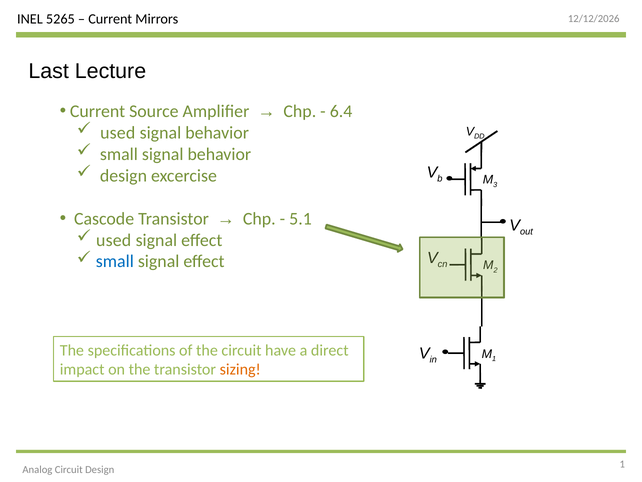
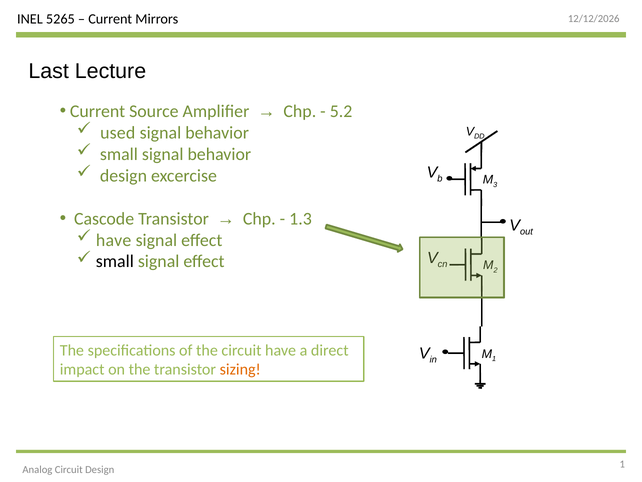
6.4: 6.4 -> 5.2
5.1: 5.1 -> 1.3
used at (114, 240): used -> have
small at (115, 261) colour: blue -> black
